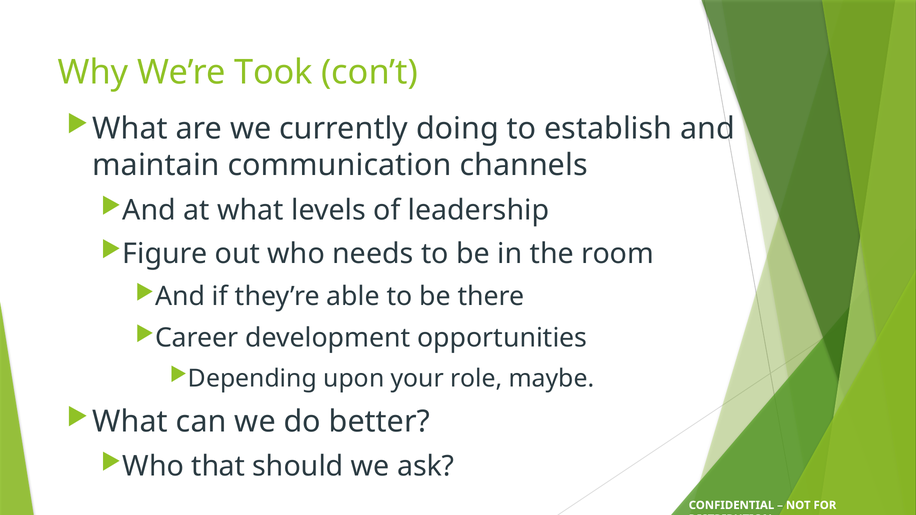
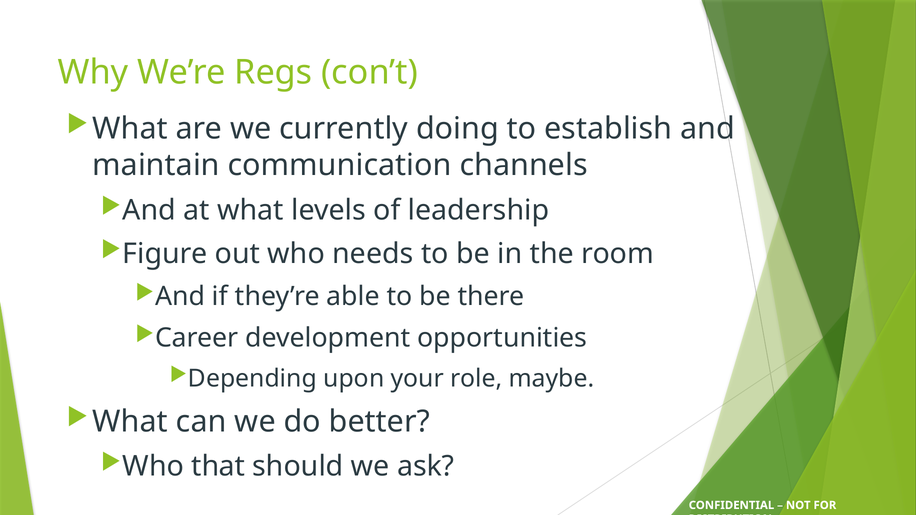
Took: Took -> Regs
